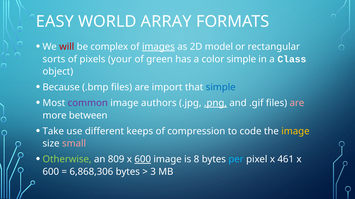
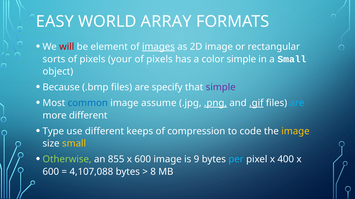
complex: complex -> element
2D model: model -> image
green at (160, 59): green -> pixels
a Class: Class -> Small
import: import -> specify
simple at (221, 88) colour: blue -> purple
common colour: purple -> blue
authors: authors -> assume
.gif underline: none -> present
are at (297, 103) colour: pink -> light blue
more between: between -> different
Take: Take -> Type
small at (74, 144) colour: pink -> yellow
809: 809 -> 855
600 at (143, 160) underline: present -> none
8: 8 -> 9
461: 461 -> 400
6,868,306: 6,868,306 -> 4,107,088
3: 3 -> 8
